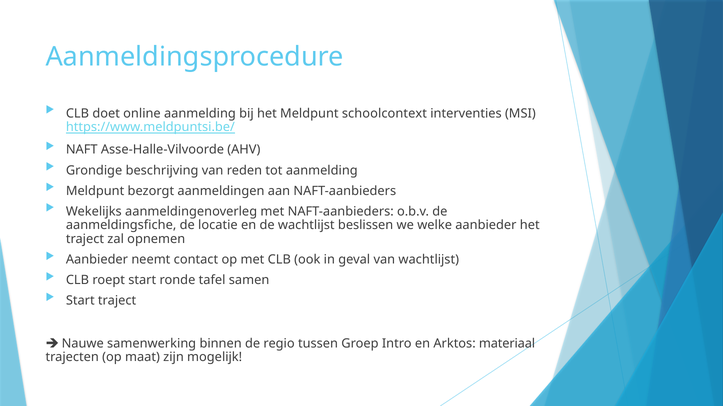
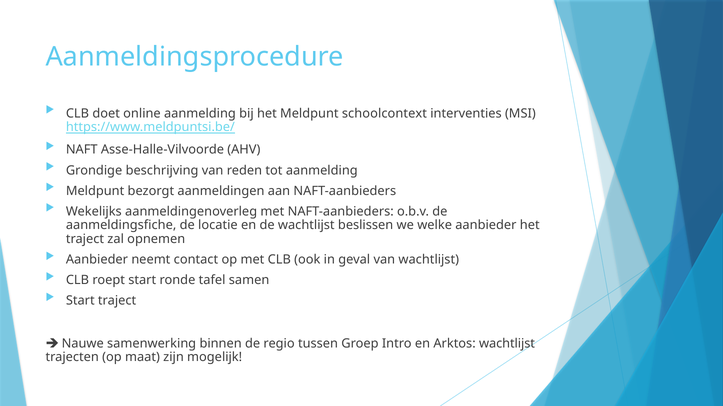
Arktos materiaal: materiaal -> wachtlijst
